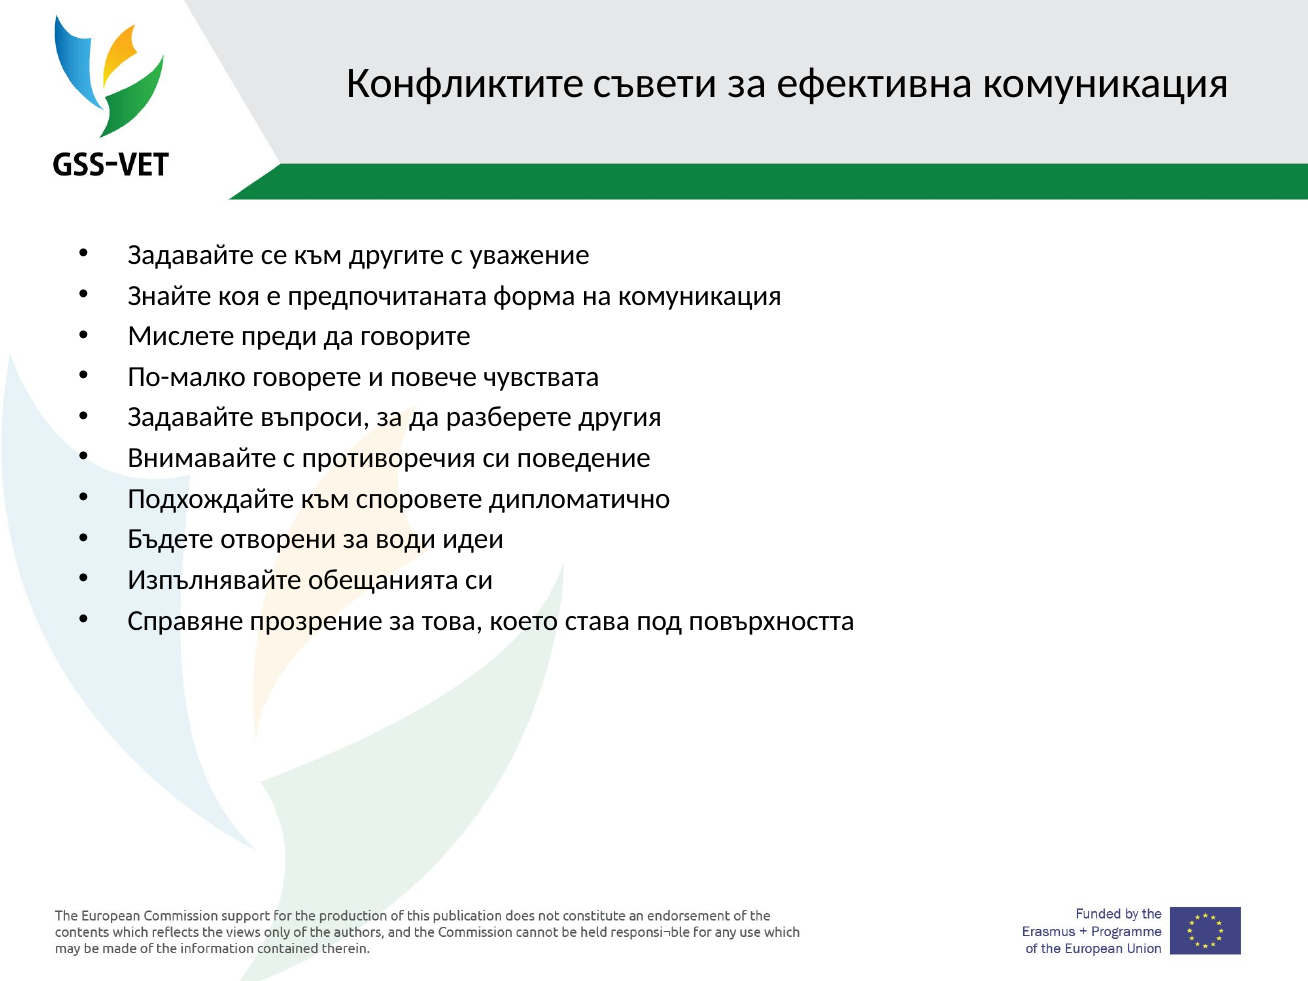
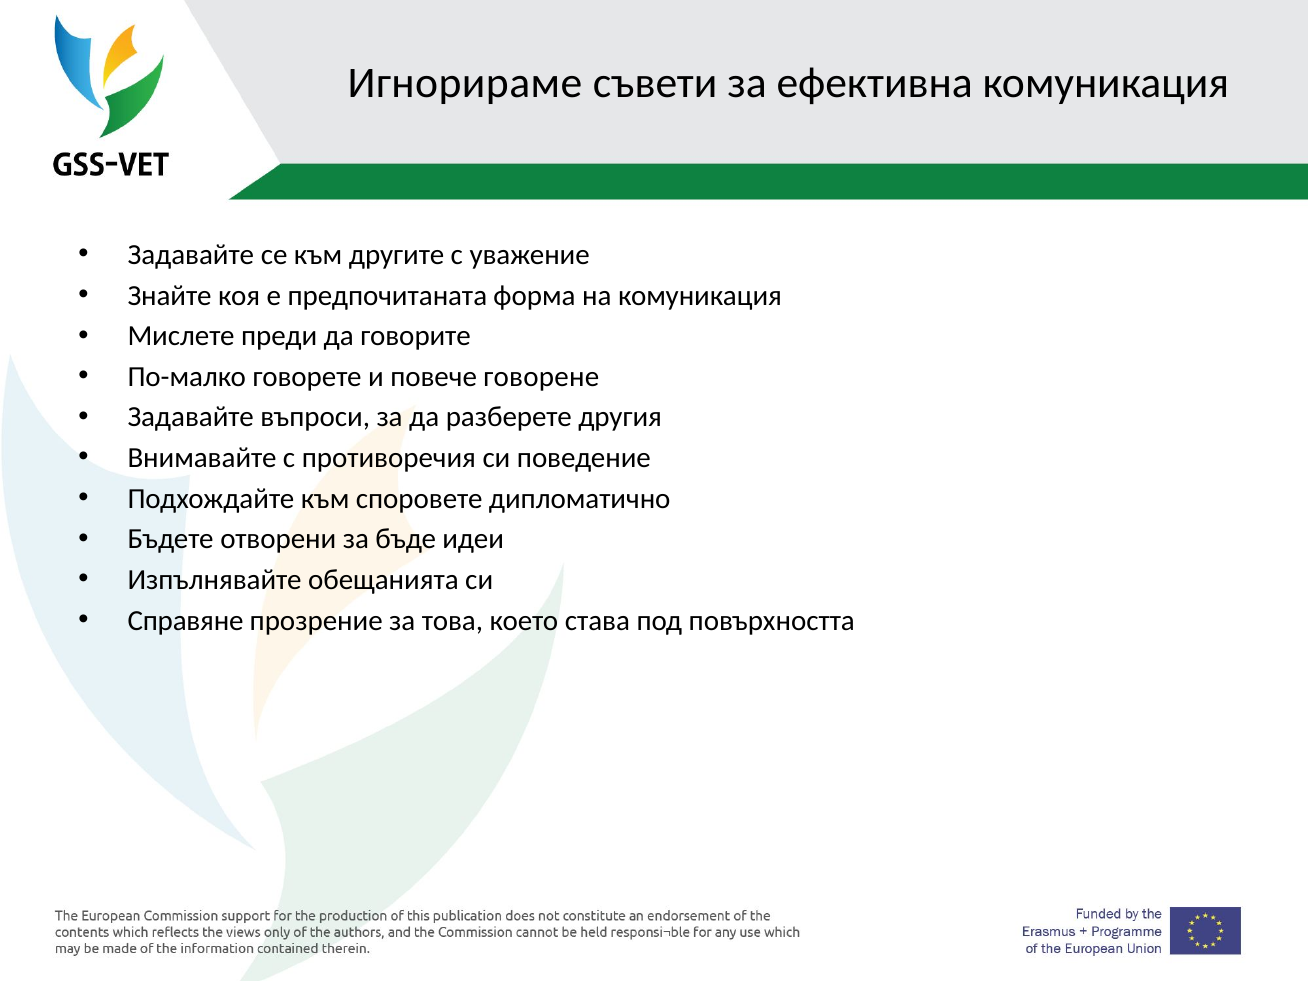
Конфликтите: Конфликтите -> Игнорираме
чувствата: чувствата -> говорене
води: води -> бъде
